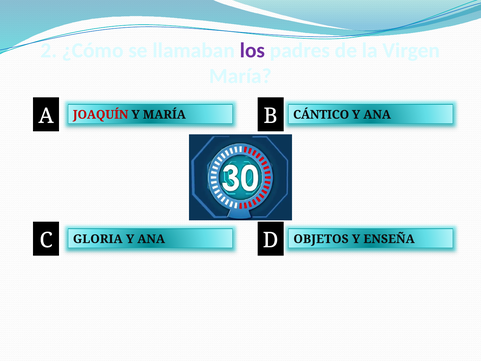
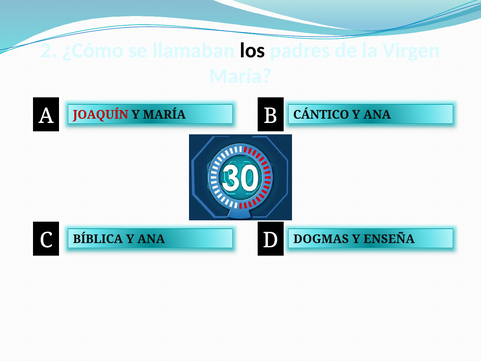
los colour: purple -> black
GLORIA: GLORIA -> BÍBLICA
OBJETOS: OBJETOS -> DOGMAS
